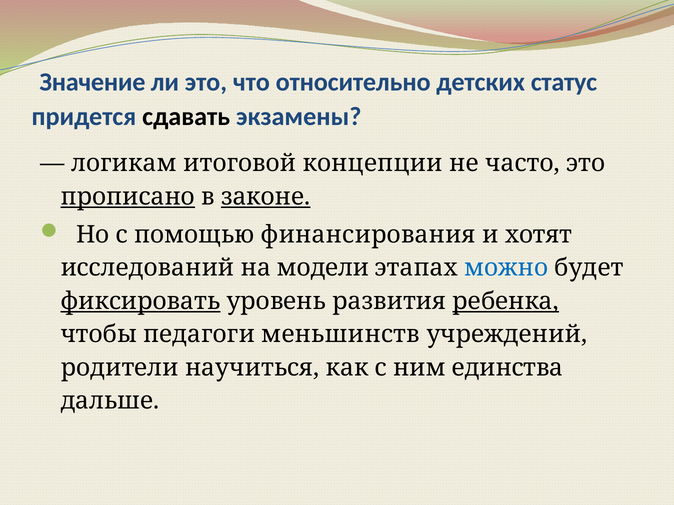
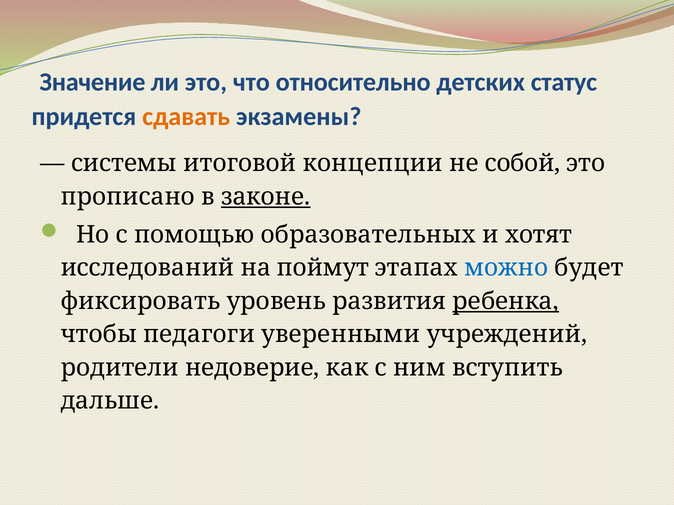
сдавать colour: black -> orange
логикам: логикам -> системы
часто: часто -> собой
прописано underline: present -> none
финансирования: финансирования -> образовательных
модели: модели -> поймут
фиксировать underline: present -> none
меньшинств: меньшинств -> уверенными
научиться: научиться -> недоверие
единства: единства -> вступить
